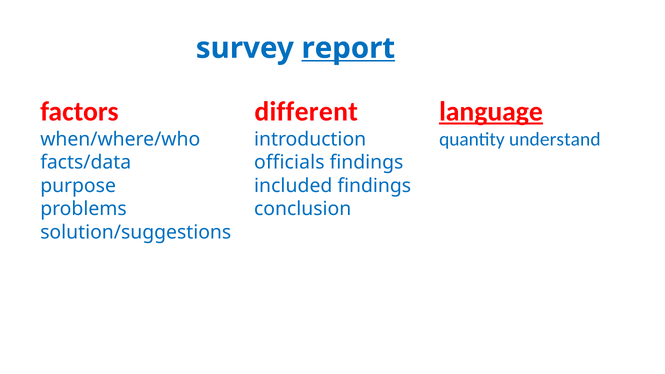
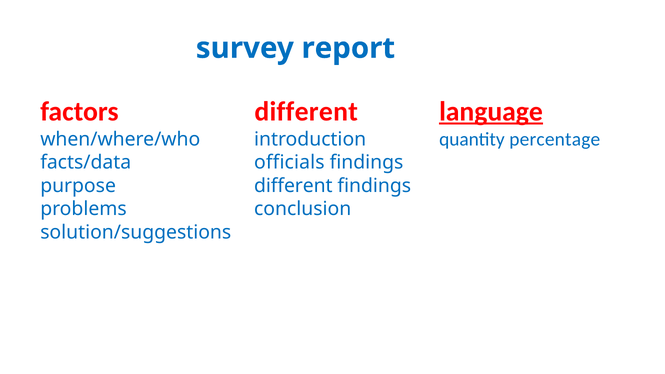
report underline: present -> none
understand: understand -> percentage
included at (293, 186): included -> different
